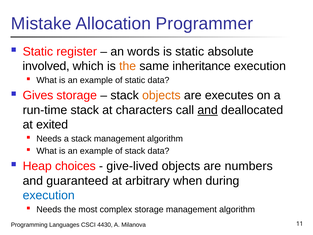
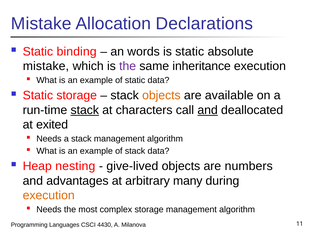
Programmer: Programmer -> Declarations
register: register -> binding
involved at (46, 66): involved -> mistake
the at (128, 66) colour: orange -> purple
Gives at (38, 95): Gives -> Static
executes: executes -> available
stack at (85, 110) underline: none -> present
choices: choices -> nesting
guaranteed: guaranteed -> advantages
when: when -> many
execution at (49, 195) colour: blue -> orange
